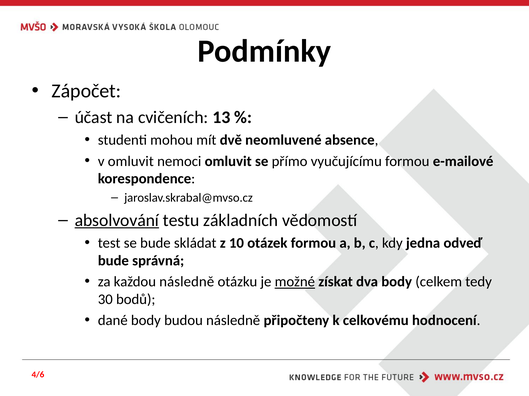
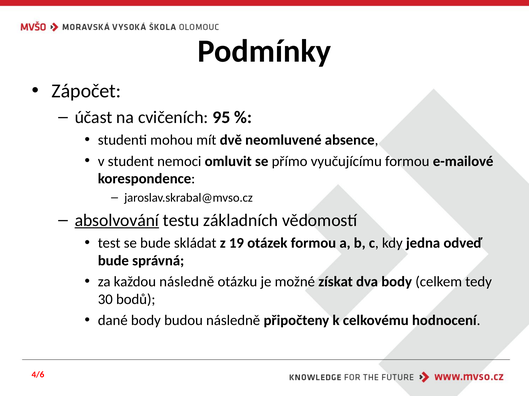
13: 13 -> 95
v omluvit: omluvit -> student
10: 10 -> 19
možné underline: present -> none
